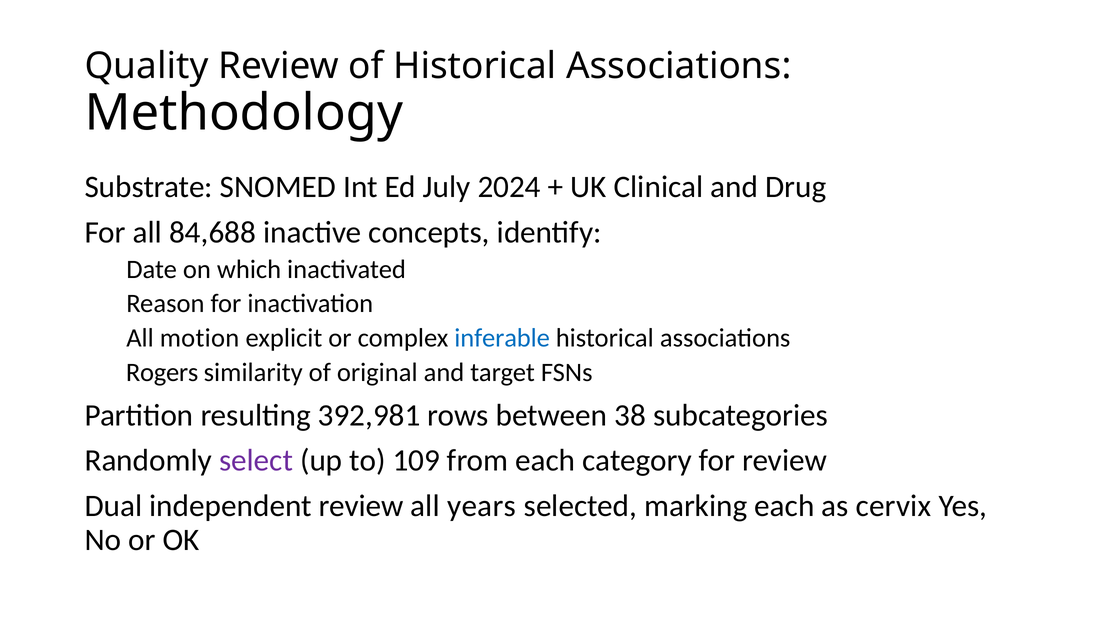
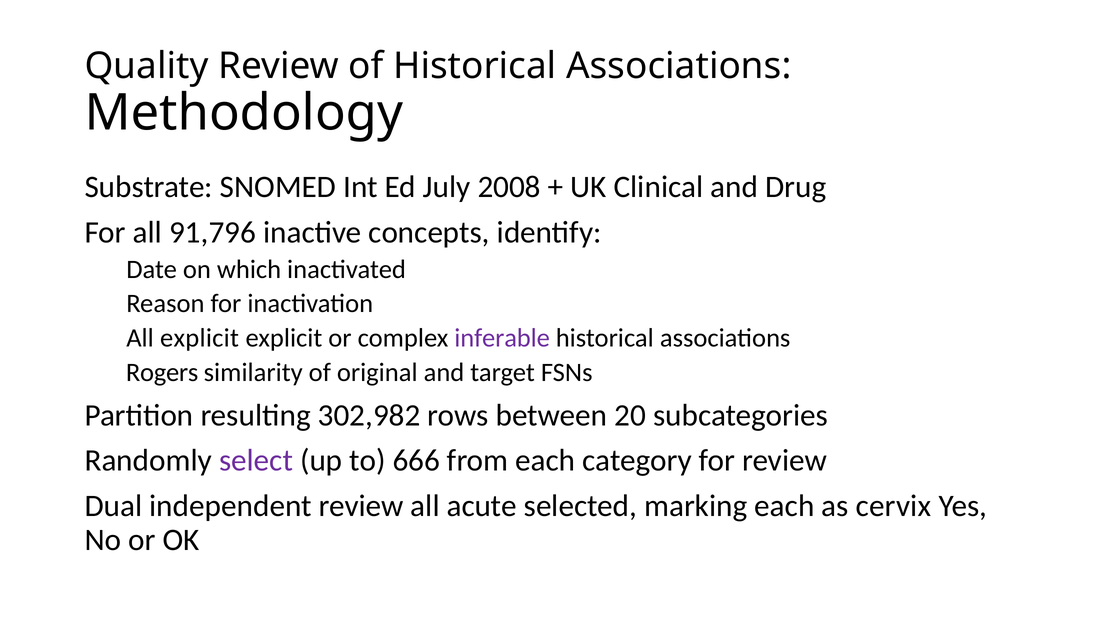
2024: 2024 -> 2008
84,688: 84,688 -> 91,796
All motion: motion -> explicit
inferable colour: blue -> purple
392,981: 392,981 -> 302,982
38: 38 -> 20
109: 109 -> 666
years: years -> acute
